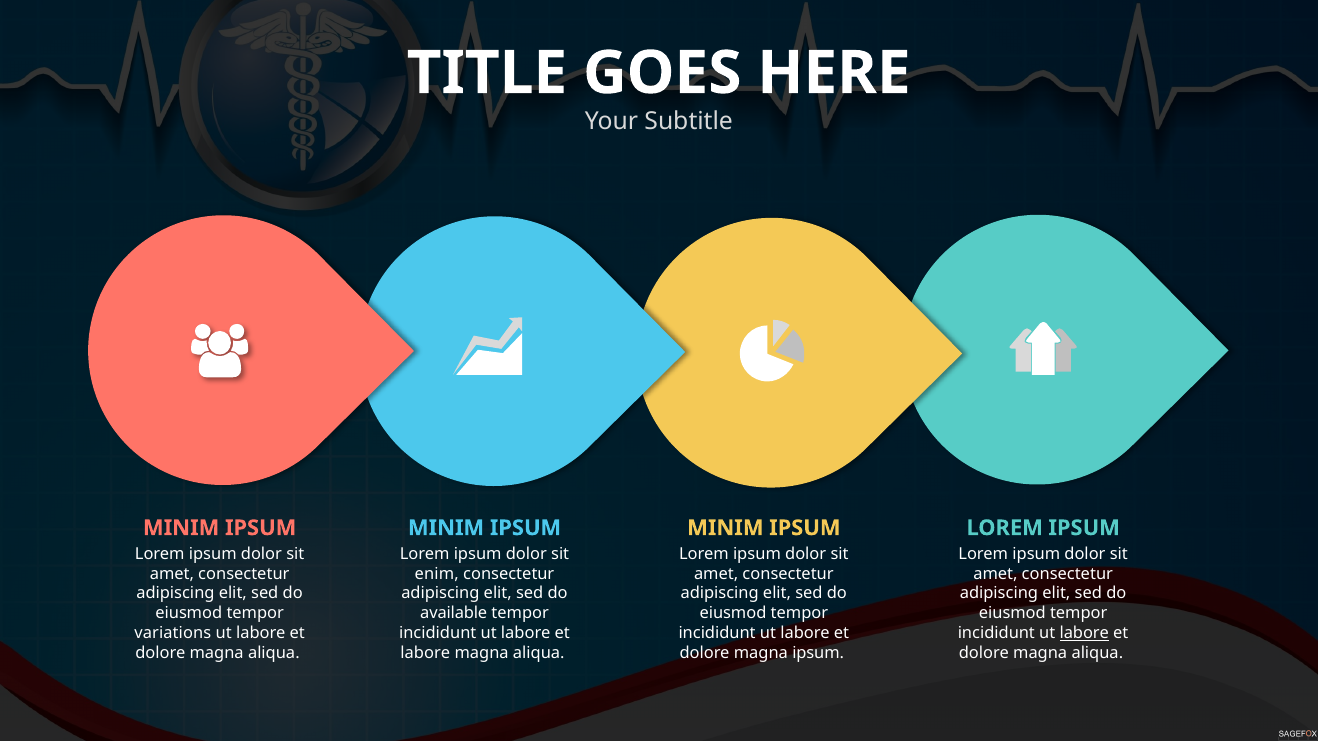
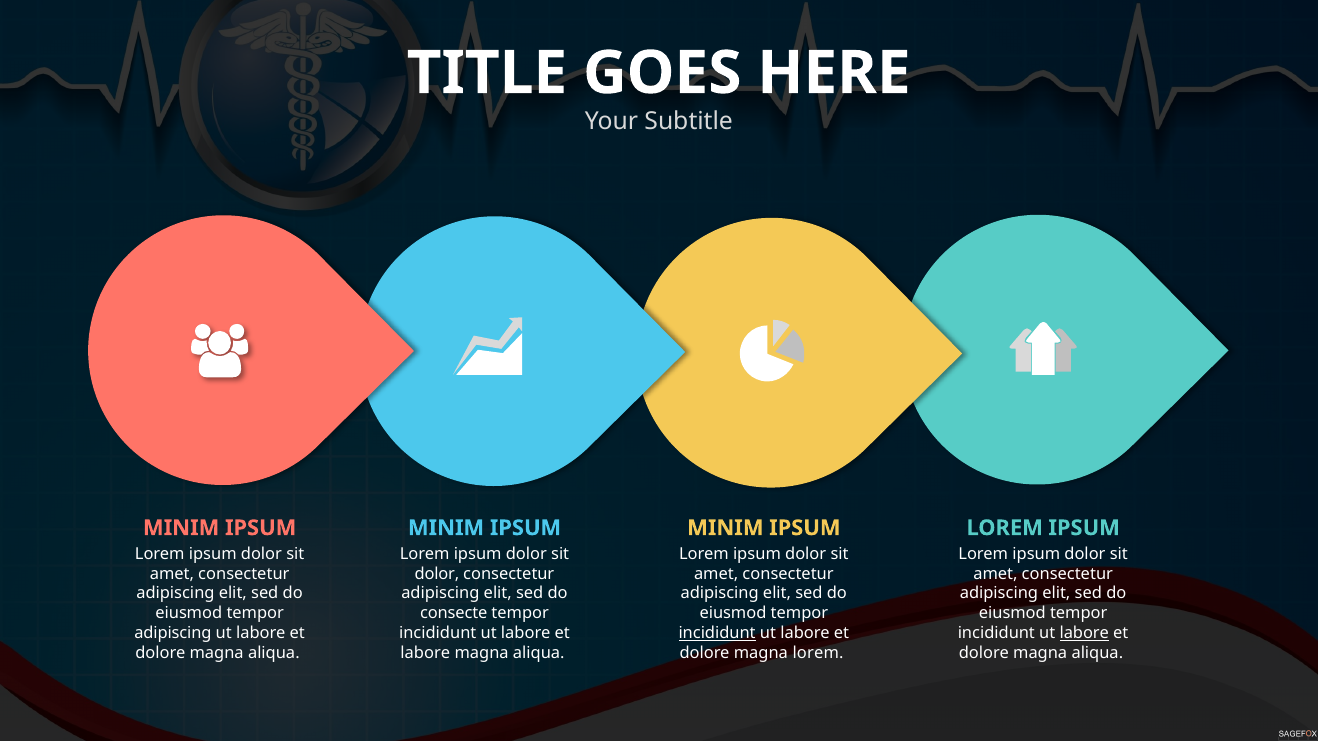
enim at (437, 574): enim -> dolor
available: available -> consecte
variations at (173, 633): variations -> adipiscing
incididunt at (717, 633) underline: none -> present
magna ipsum: ipsum -> lorem
